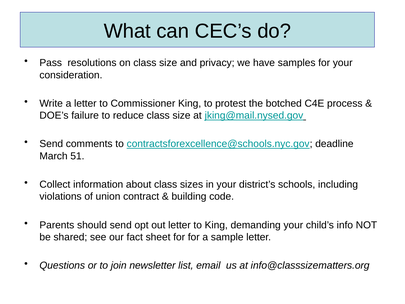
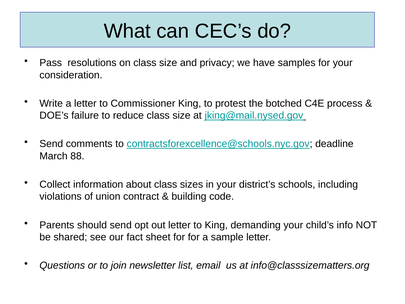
51: 51 -> 88
